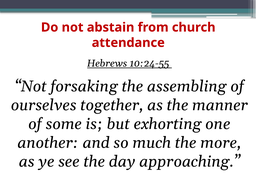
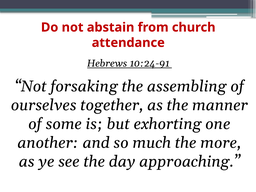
10:24-55: 10:24-55 -> 10:24-91
